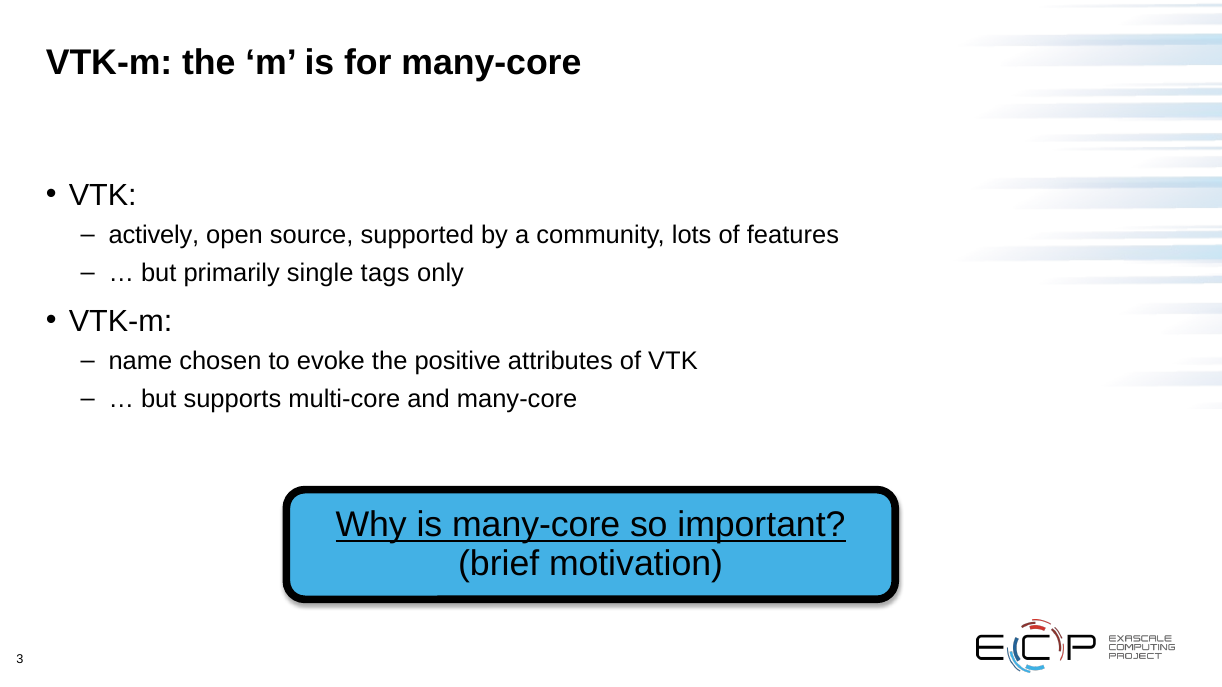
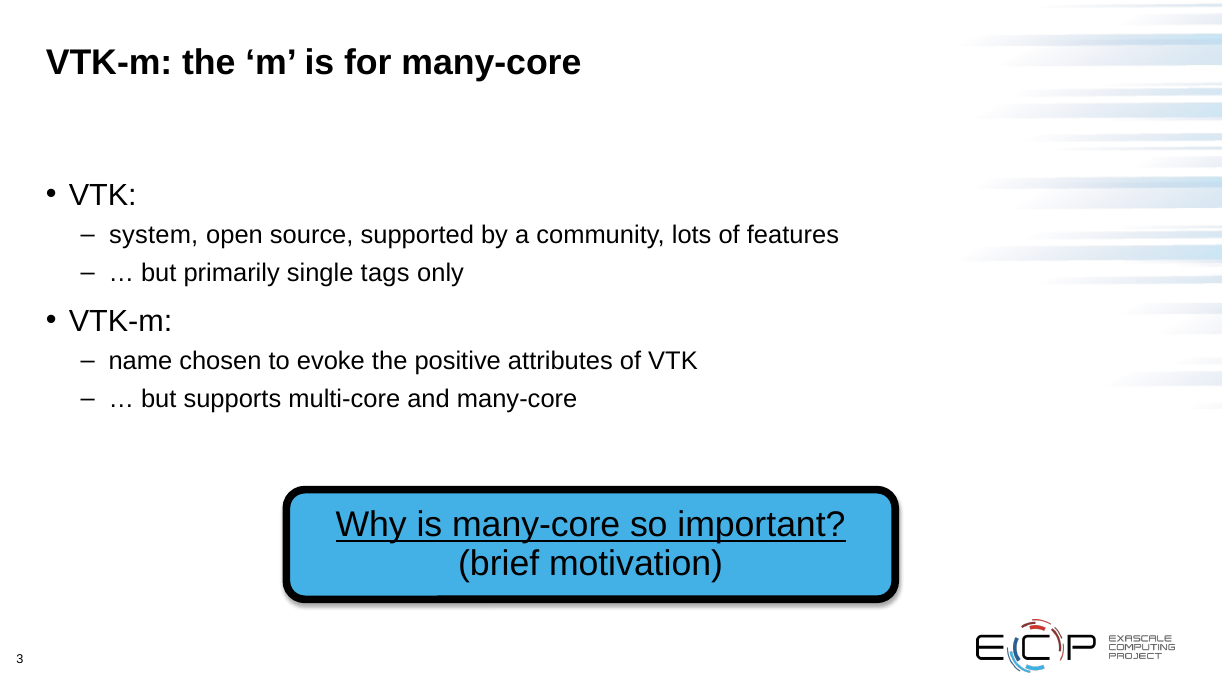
actively: actively -> system
